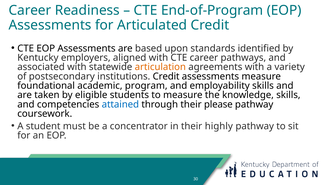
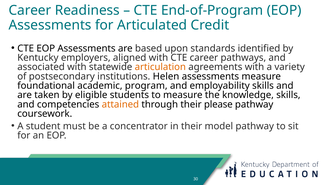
institutions Credit: Credit -> Helen
attained colour: blue -> orange
highly: highly -> model
